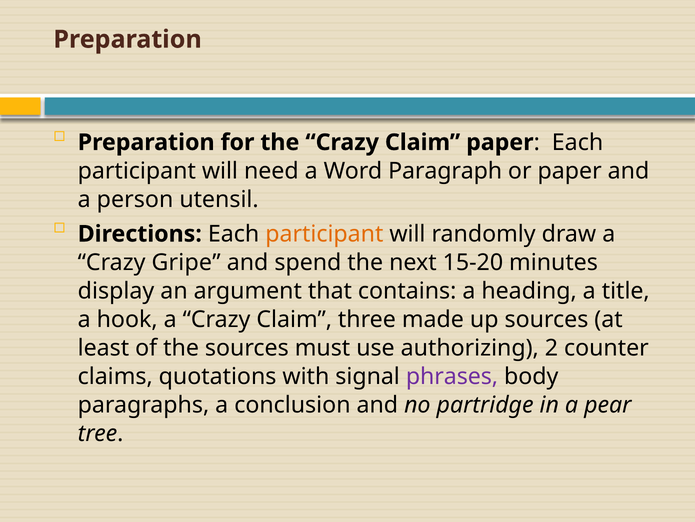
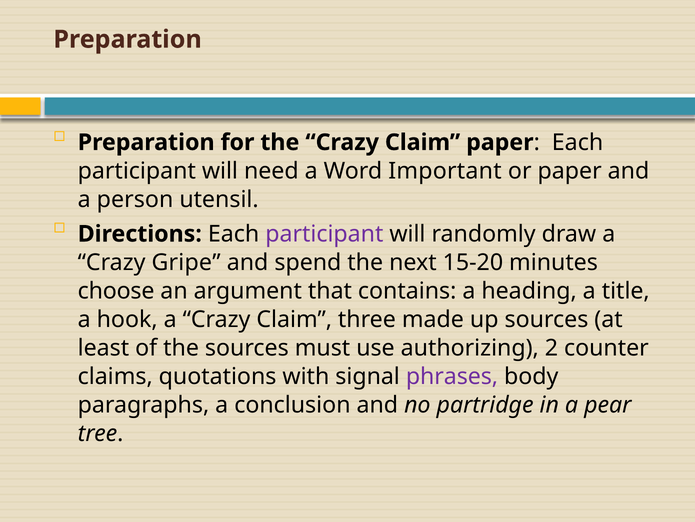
Paragraph: Paragraph -> Important
participant at (324, 234) colour: orange -> purple
display: display -> choose
